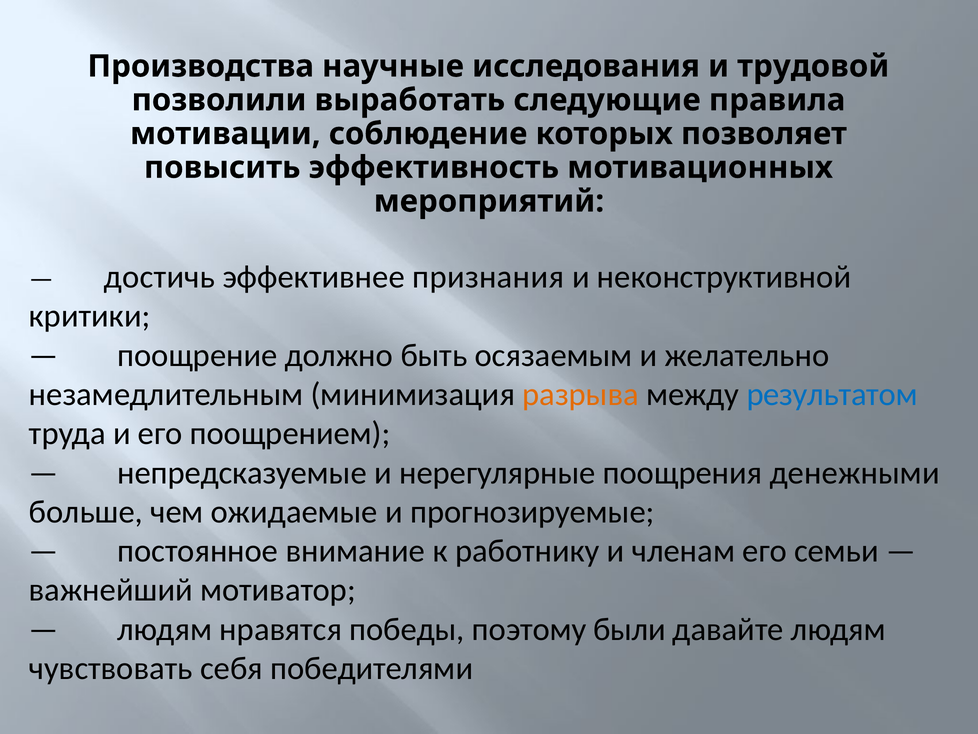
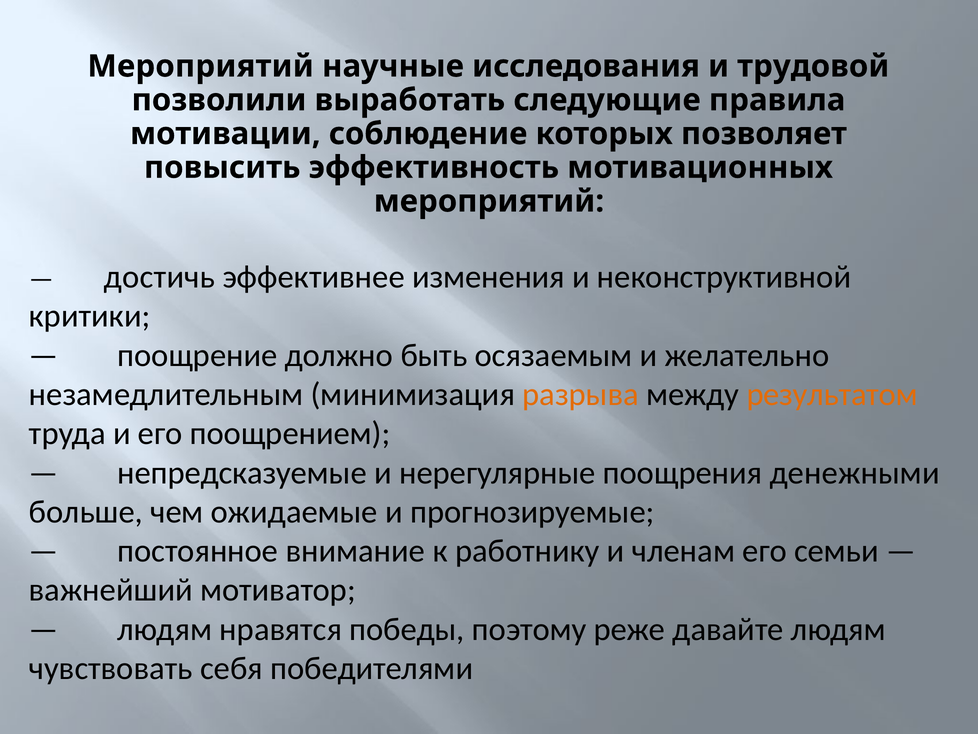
Производства at (201, 66): Производства -> Мероприятий
признания: признания -> изменения
результатом colour: blue -> orange
были: были -> реже
